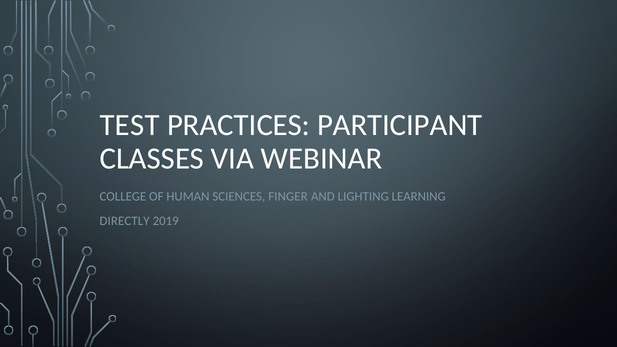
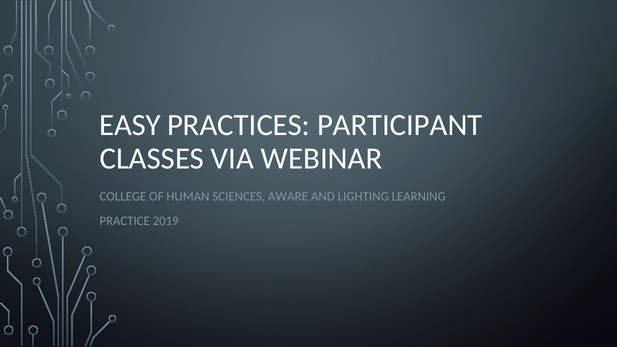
TEST: TEST -> EASY
FINGER: FINGER -> AWARE
DIRECTLY: DIRECTLY -> PRACTICE
